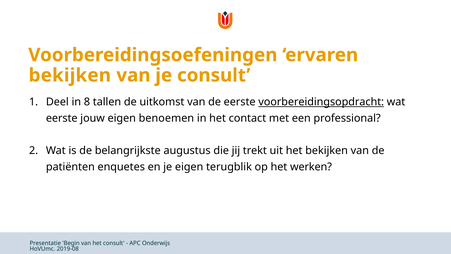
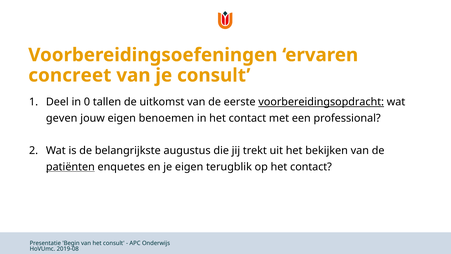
bekijken at (70, 75): bekijken -> concreet
8: 8 -> 0
eerste at (62, 118): eerste -> geven
patiënten underline: none -> present
op het werken: werken -> contact
